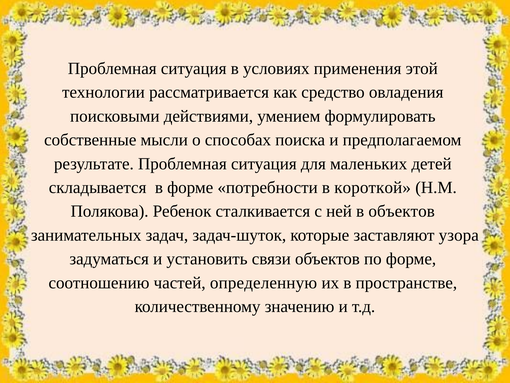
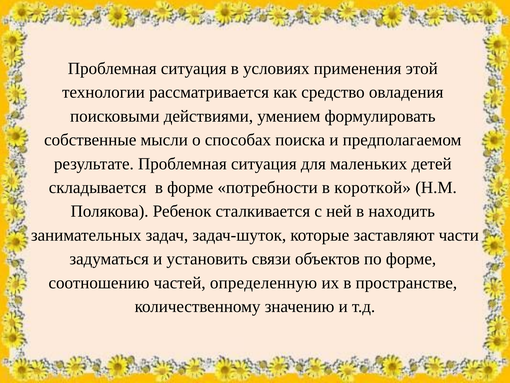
в объектов: объектов -> находить
узора: узора -> части
